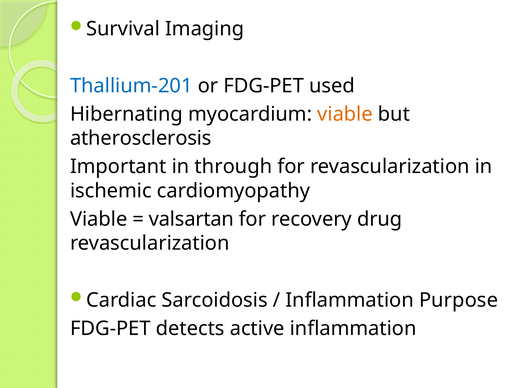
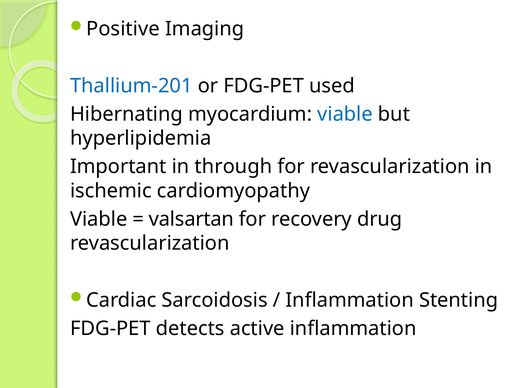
Survival: Survival -> Positive
viable at (345, 114) colour: orange -> blue
atherosclerosis: atherosclerosis -> hyperlipidemia
Purpose: Purpose -> Stenting
